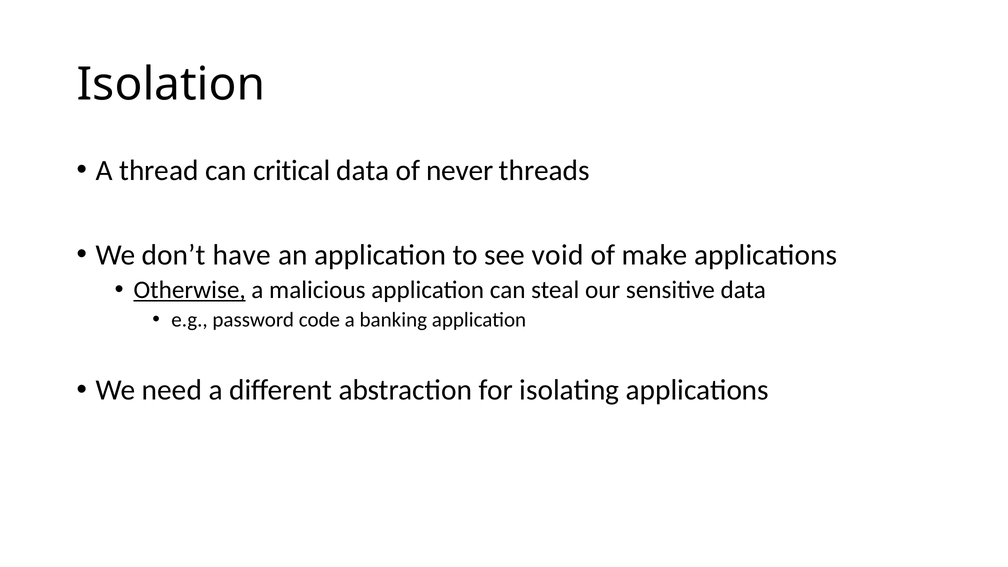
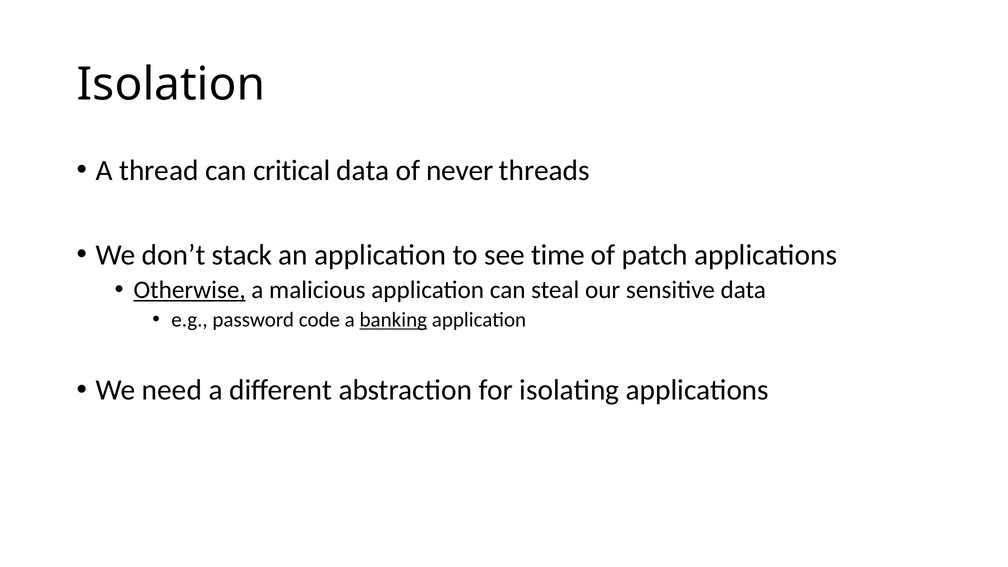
have: have -> stack
void: void -> time
make: make -> patch
banking underline: none -> present
